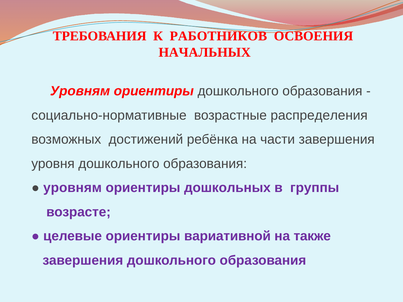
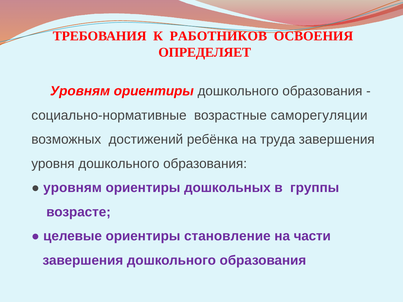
НАЧАЛЬНЫХ: НАЧАЛЬНЫХ -> ОПРЕДЕЛЯЕТ
распределения: распределения -> саморегуляции
части: части -> труда
вариативной: вариативной -> становление
также: также -> части
